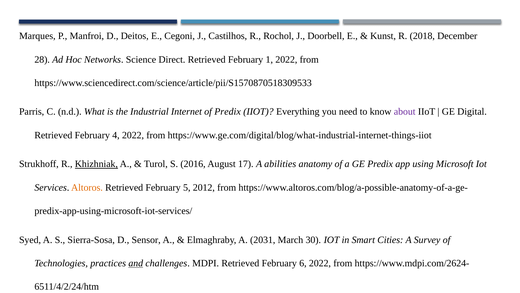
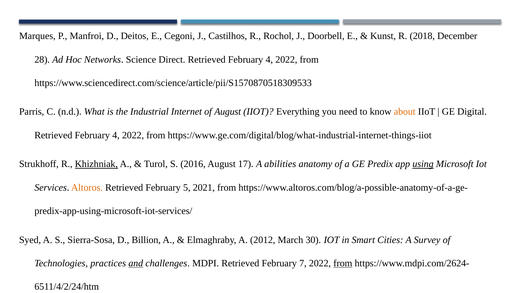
Direct Retrieved February 1: 1 -> 4
of Predix: Predix -> August
about colour: purple -> orange
using underline: none -> present
2012: 2012 -> 2021
Sensor: Sensor -> Billion
2031: 2031 -> 2012
6: 6 -> 7
from at (343, 263) underline: none -> present
